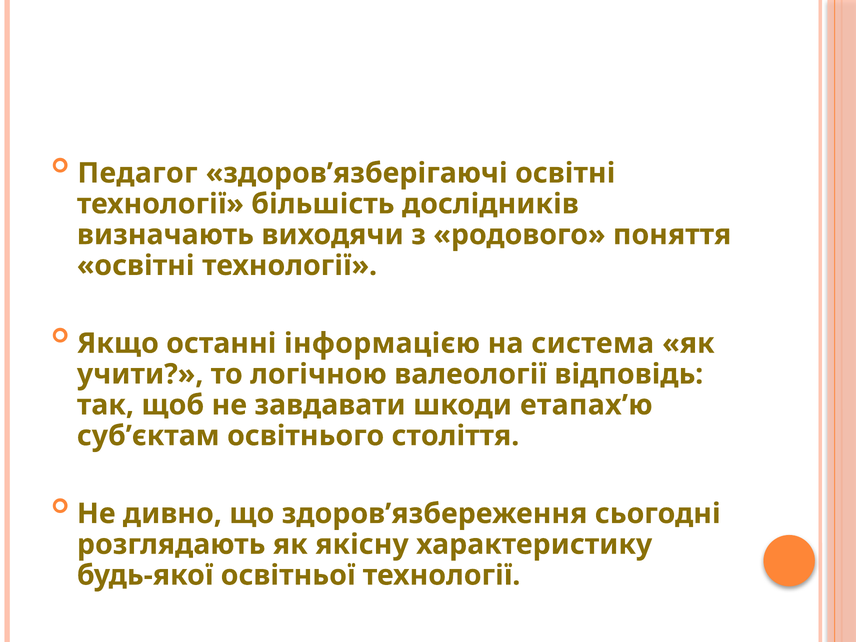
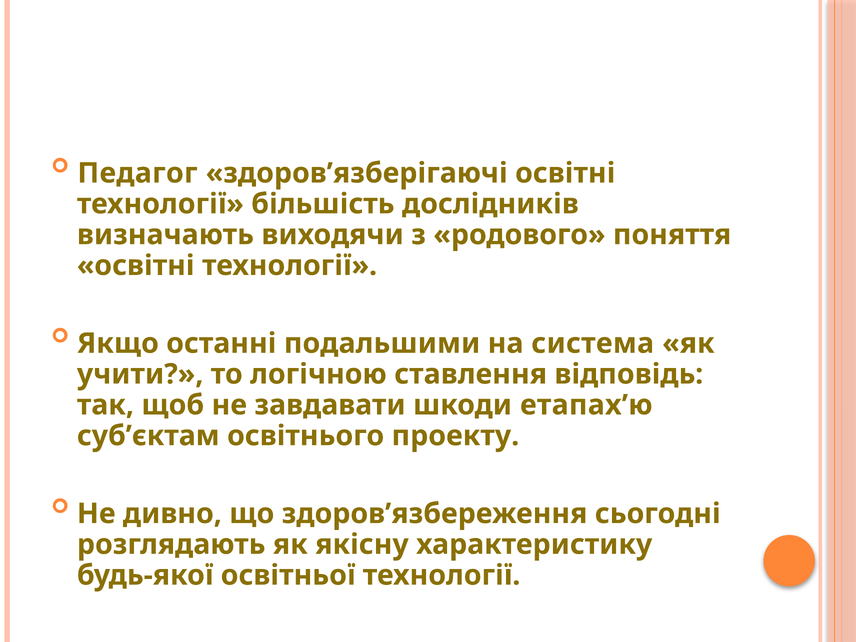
інформацією: інформацією -> подальшими
валеології: валеології -> ставлення
століття: століття -> проекту
